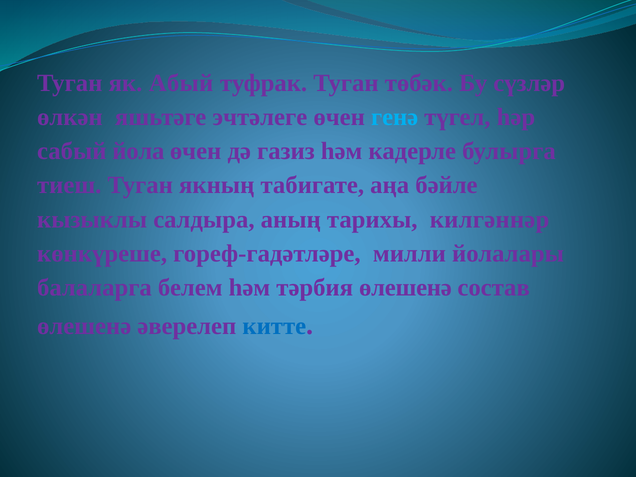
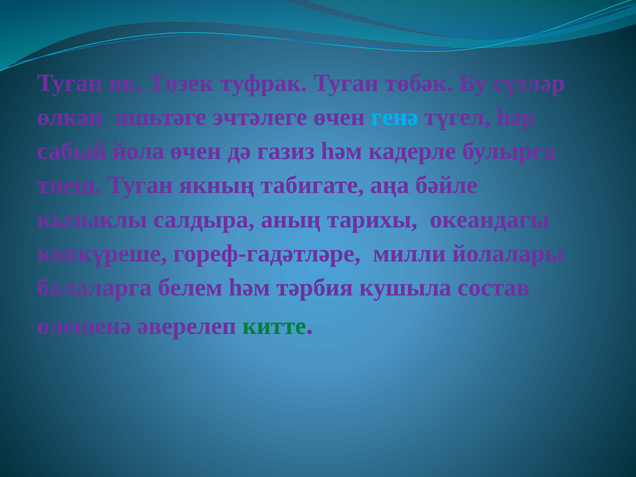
Абый: Абый -> Төзек
килгәннәр: килгәннәр -> океандагы
тәрбия өлешенә: өлешенә -> кушыла
китте colour: blue -> green
